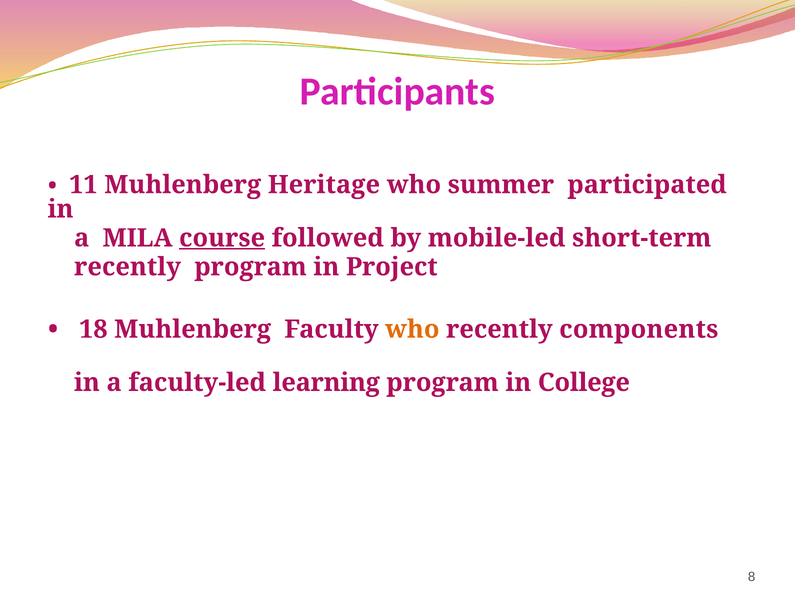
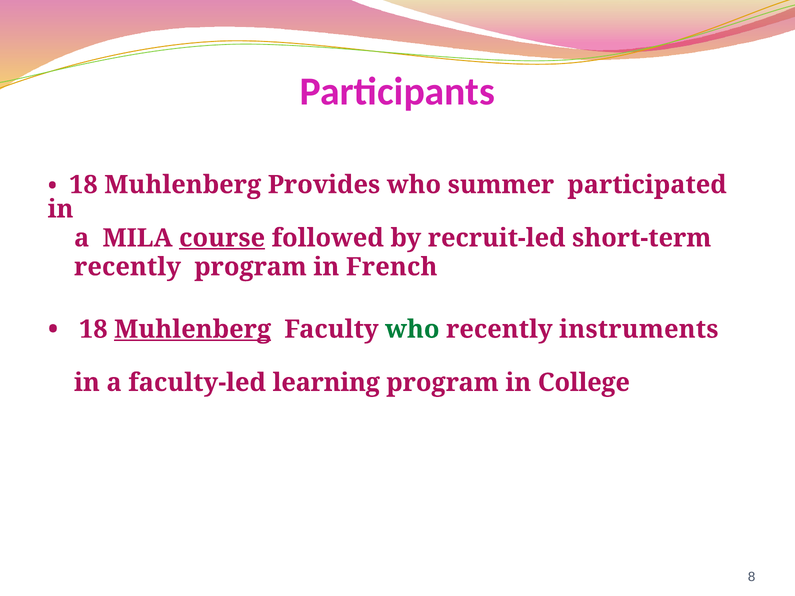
11 at (83, 185): 11 -> 18
Heritage: Heritage -> Provides
mobile-led: mobile-led -> recruit-led
Project: Project -> French
Muhlenberg at (193, 329) underline: none -> present
who at (412, 329) colour: orange -> green
components: components -> instruments
